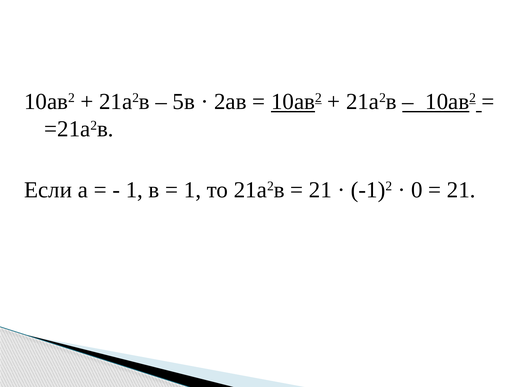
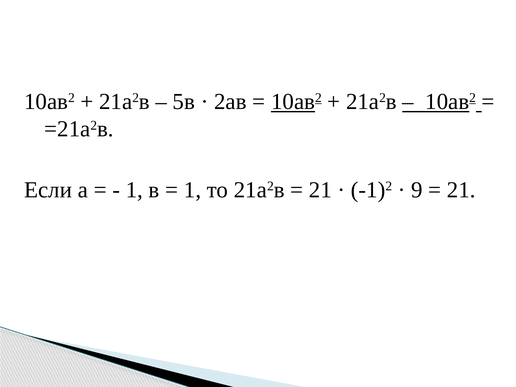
0: 0 -> 9
